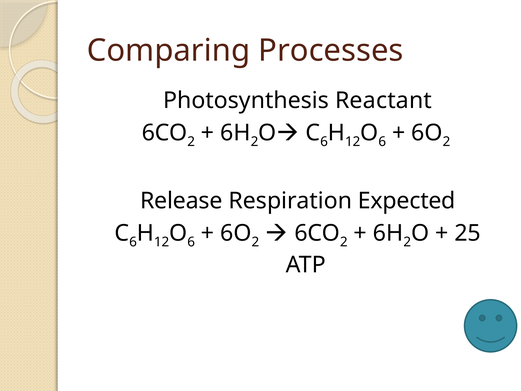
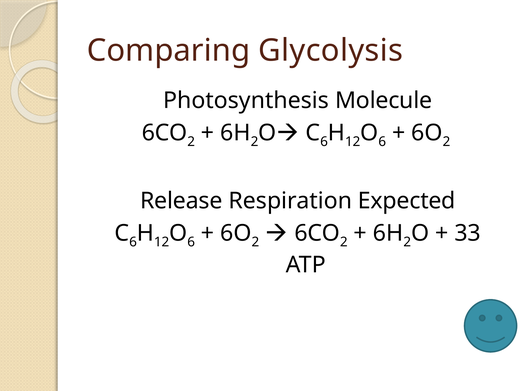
Processes: Processes -> Glycolysis
Reactant: Reactant -> Molecule
25: 25 -> 33
